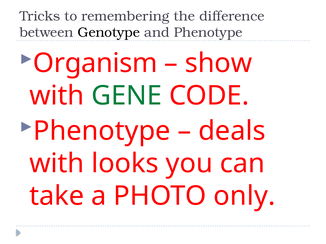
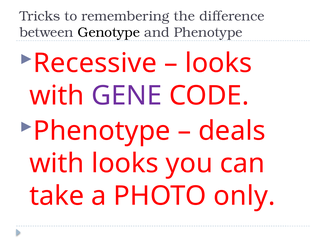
Organism: Organism -> Recessive
show at (218, 63): show -> looks
GENE colour: green -> purple
